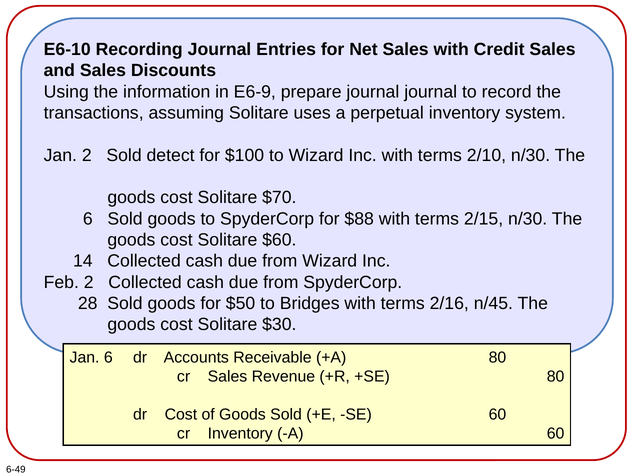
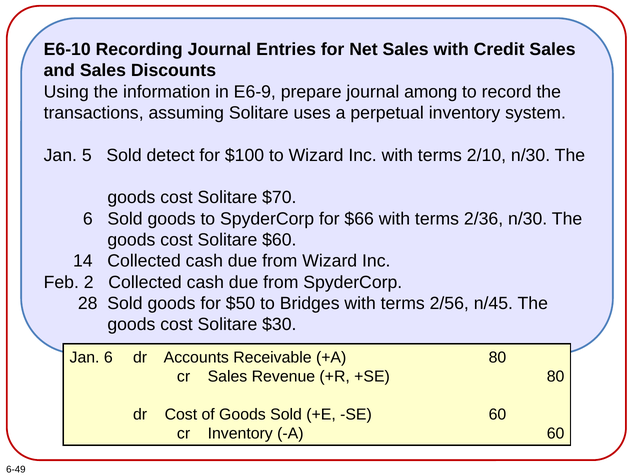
journal journal: journal -> among
Jan 2: 2 -> 5
$88: $88 -> $66
2/15: 2/15 -> 2/36
2/16: 2/16 -> 2/56
